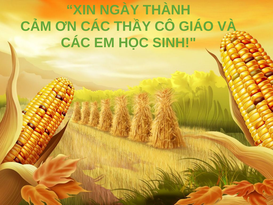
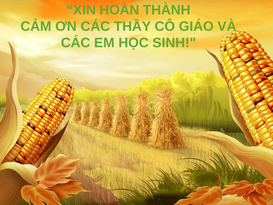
NGÀY: NGÀY -> HOÀN
